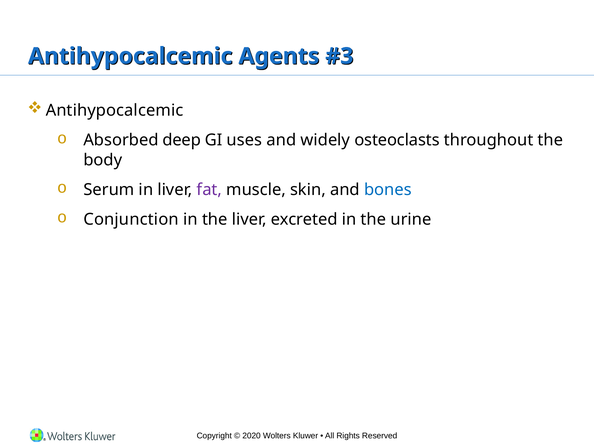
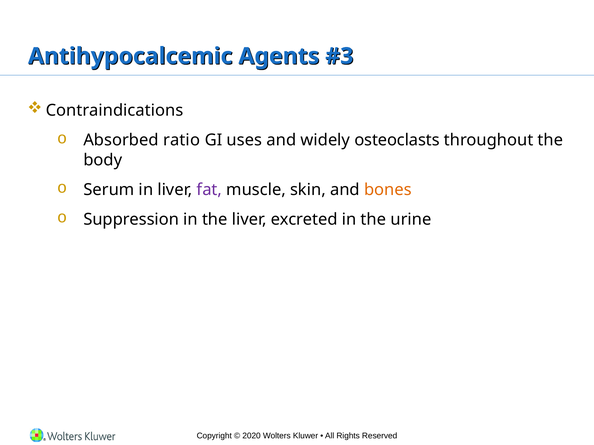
Antihypocalcemic at (114, 111): Antihypocalcemic -> Contraindications
deep: deep -> ratio
bones colour: blue -> orange
Conjunction: Conjunction -> Suppression
